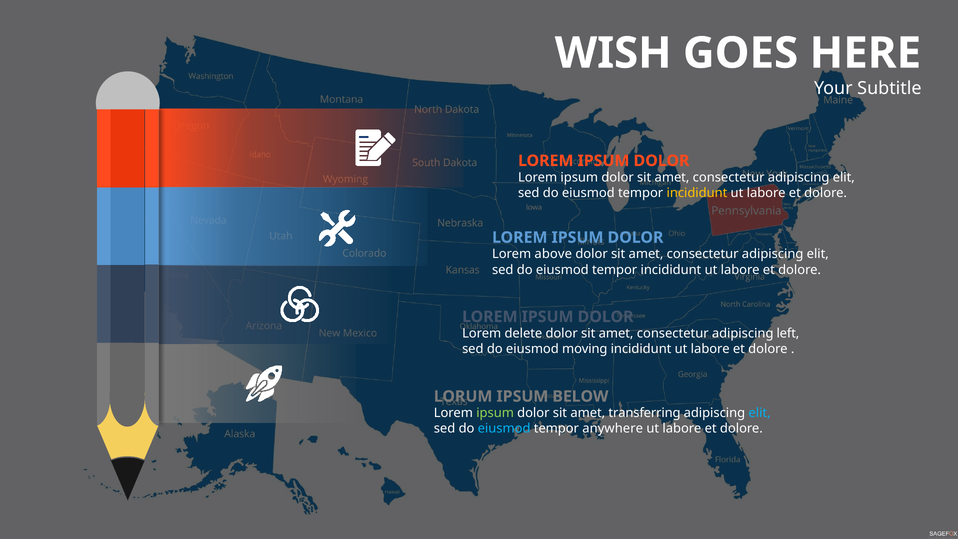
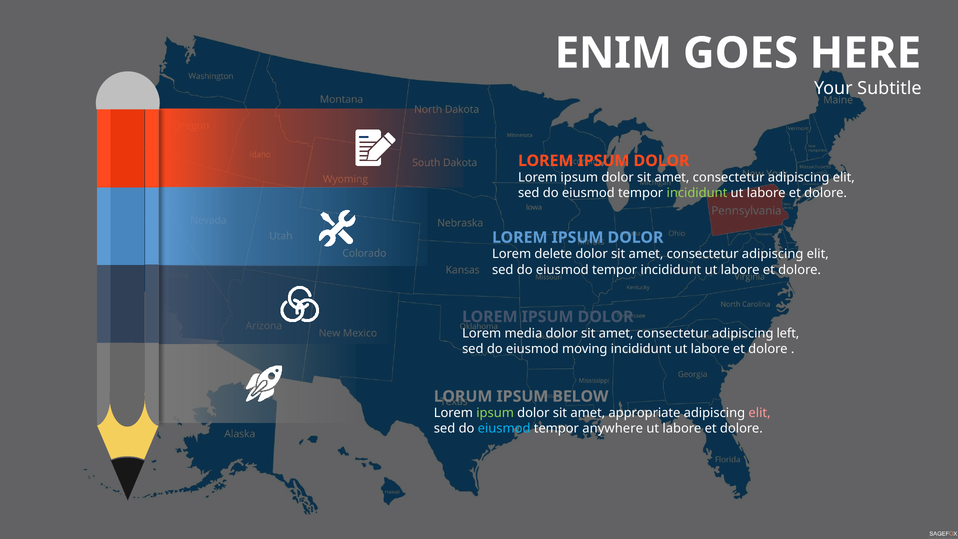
WISH: WISH -> ENIM
incididunt at (697, 193) colour: yellow -> light green
above: above -> delete
delete: delete -> media
transferring: transferring -> appropriate
elit at (760, 413) colour: light blue -> pink
